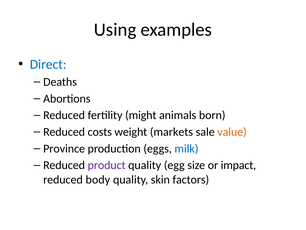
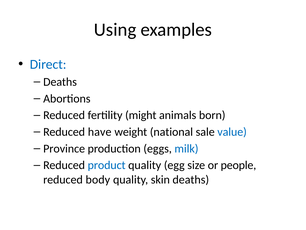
costs: costs -> have
markets: markets -> national
value colour: orange -> blue
product colour: purple -> blue
impact: impact -> people
skin factors: factors -> deaths
